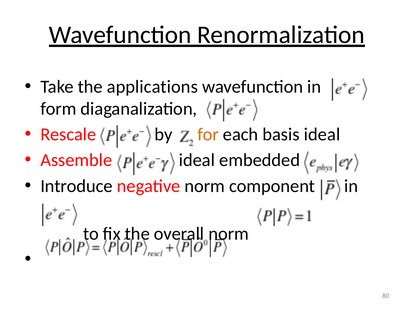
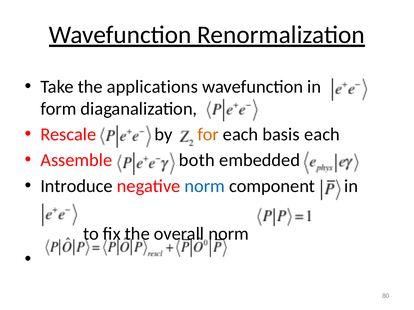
basis ideal: ideal -> each
Assemble ideal: ideal -> both
norm at (205, 186) colour: black -> blue
